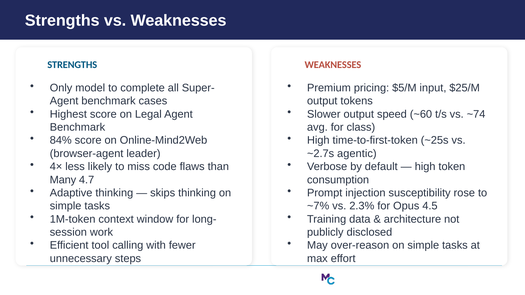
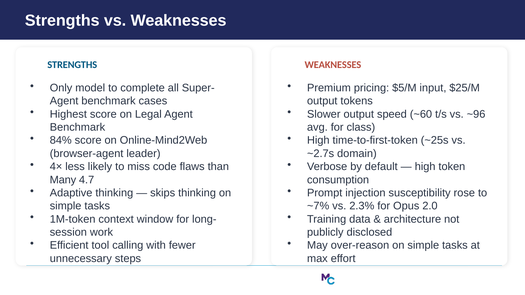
~74: ~74 -> ~96
agentic: agentic -> domain
4.5: 4.5 -> 2.0
